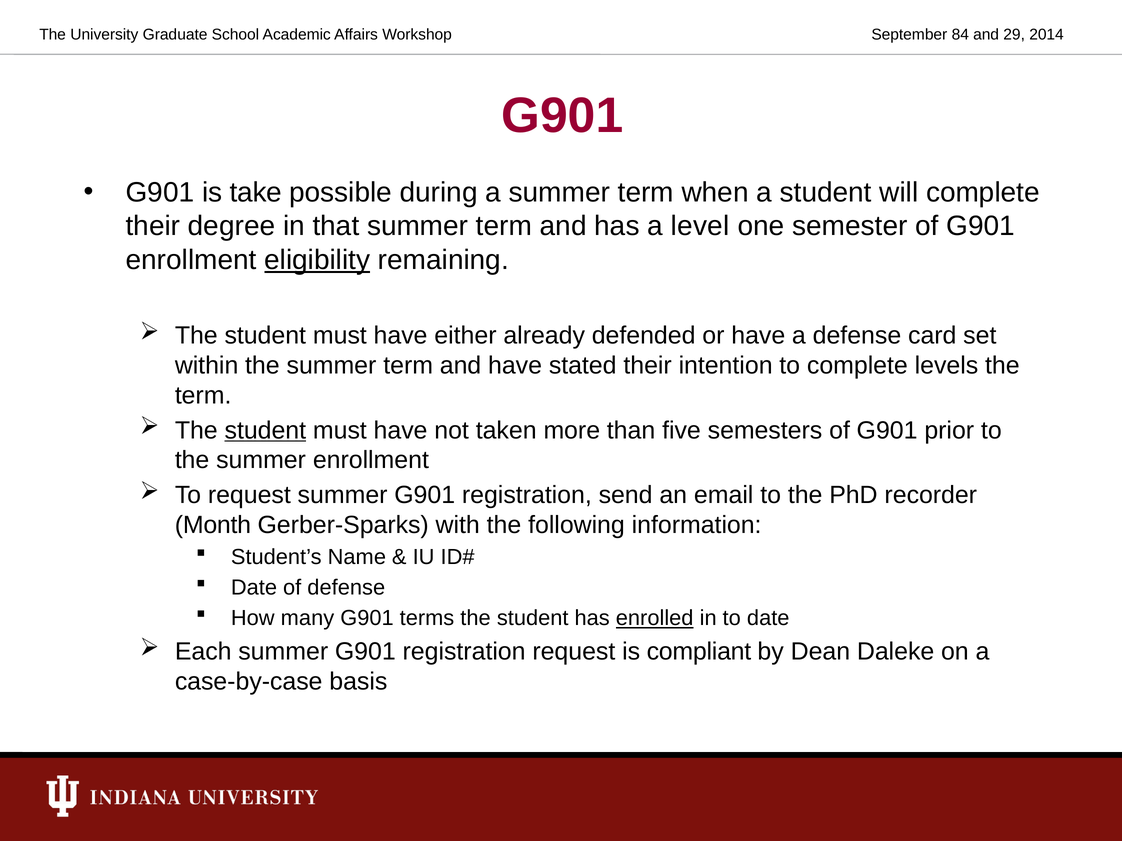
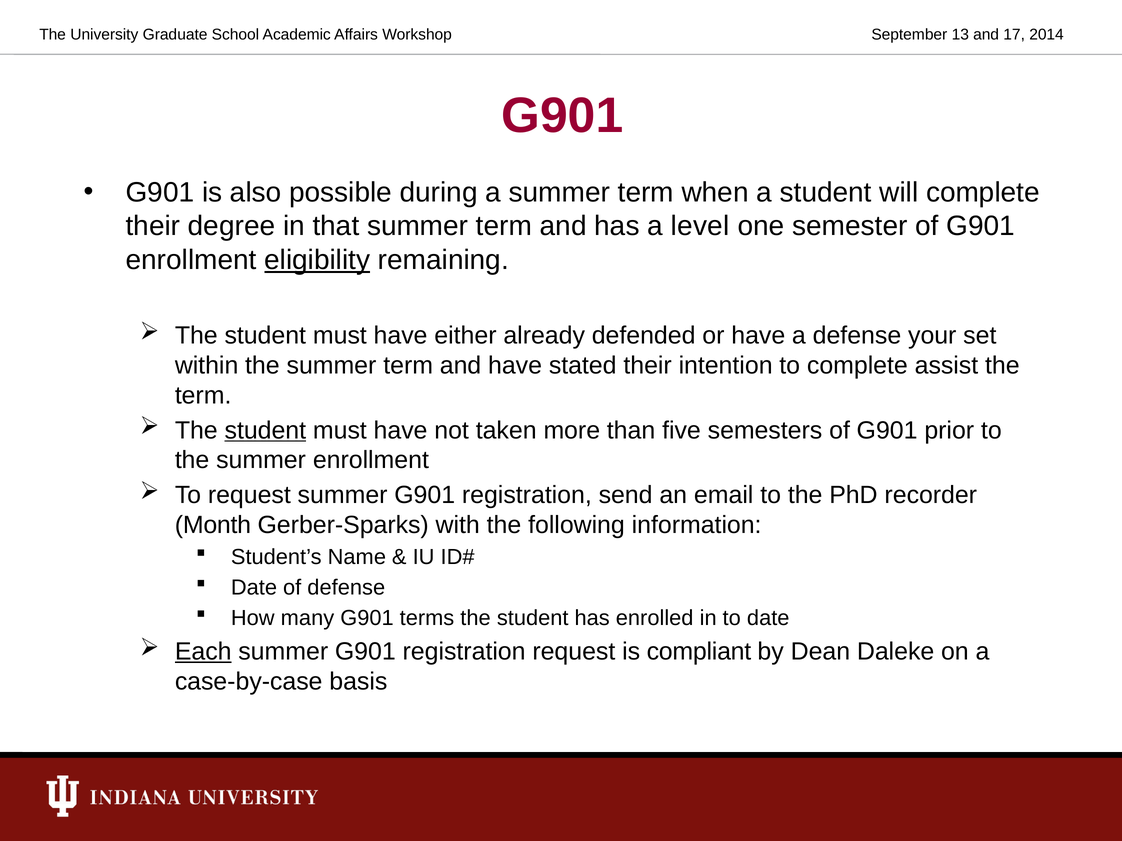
84: 84 -> 13
29: 29 -> 17
take: take -> also
card: card -> your
levels: levels -> assist
enrolled underline: present -> none
Each underline: none -> present
